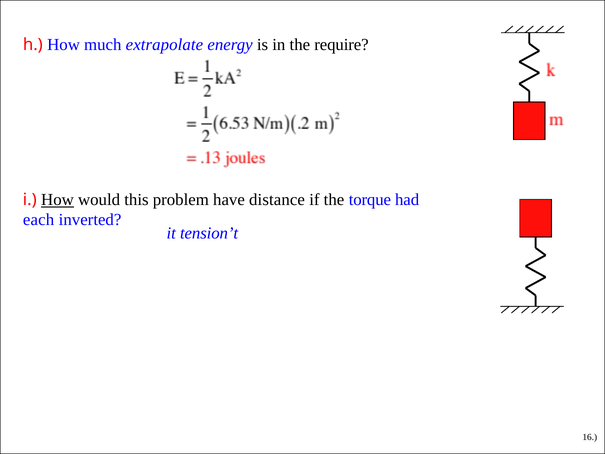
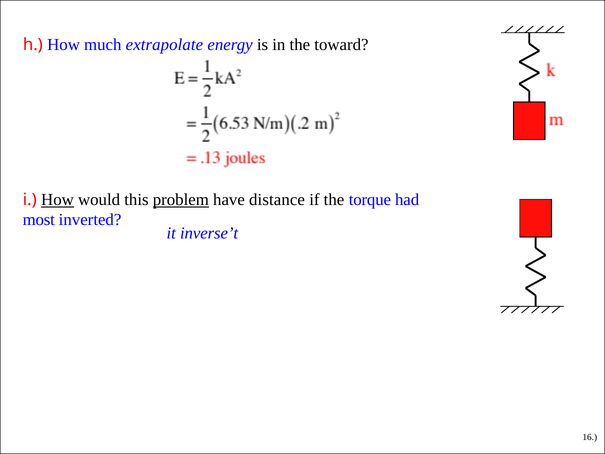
require: require -> toward
problem underline: none -> present
each: each -> most
tension’t: tension’t -> inverse’t
